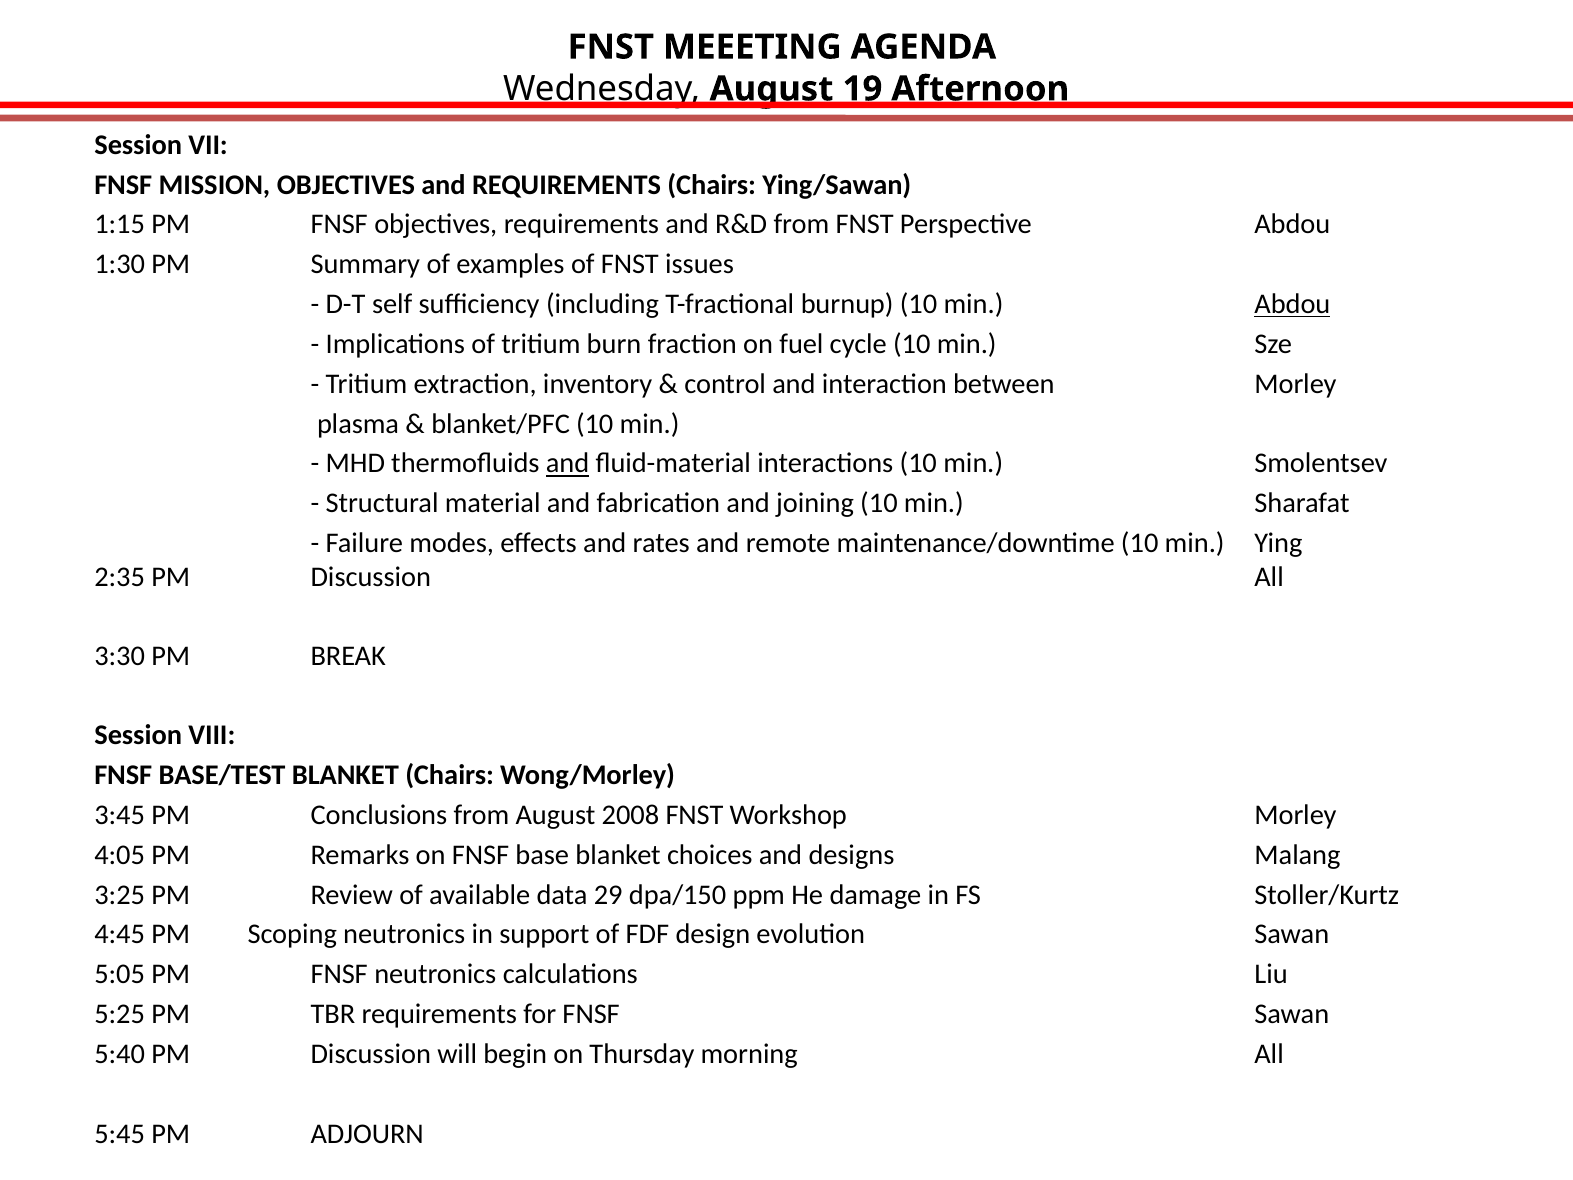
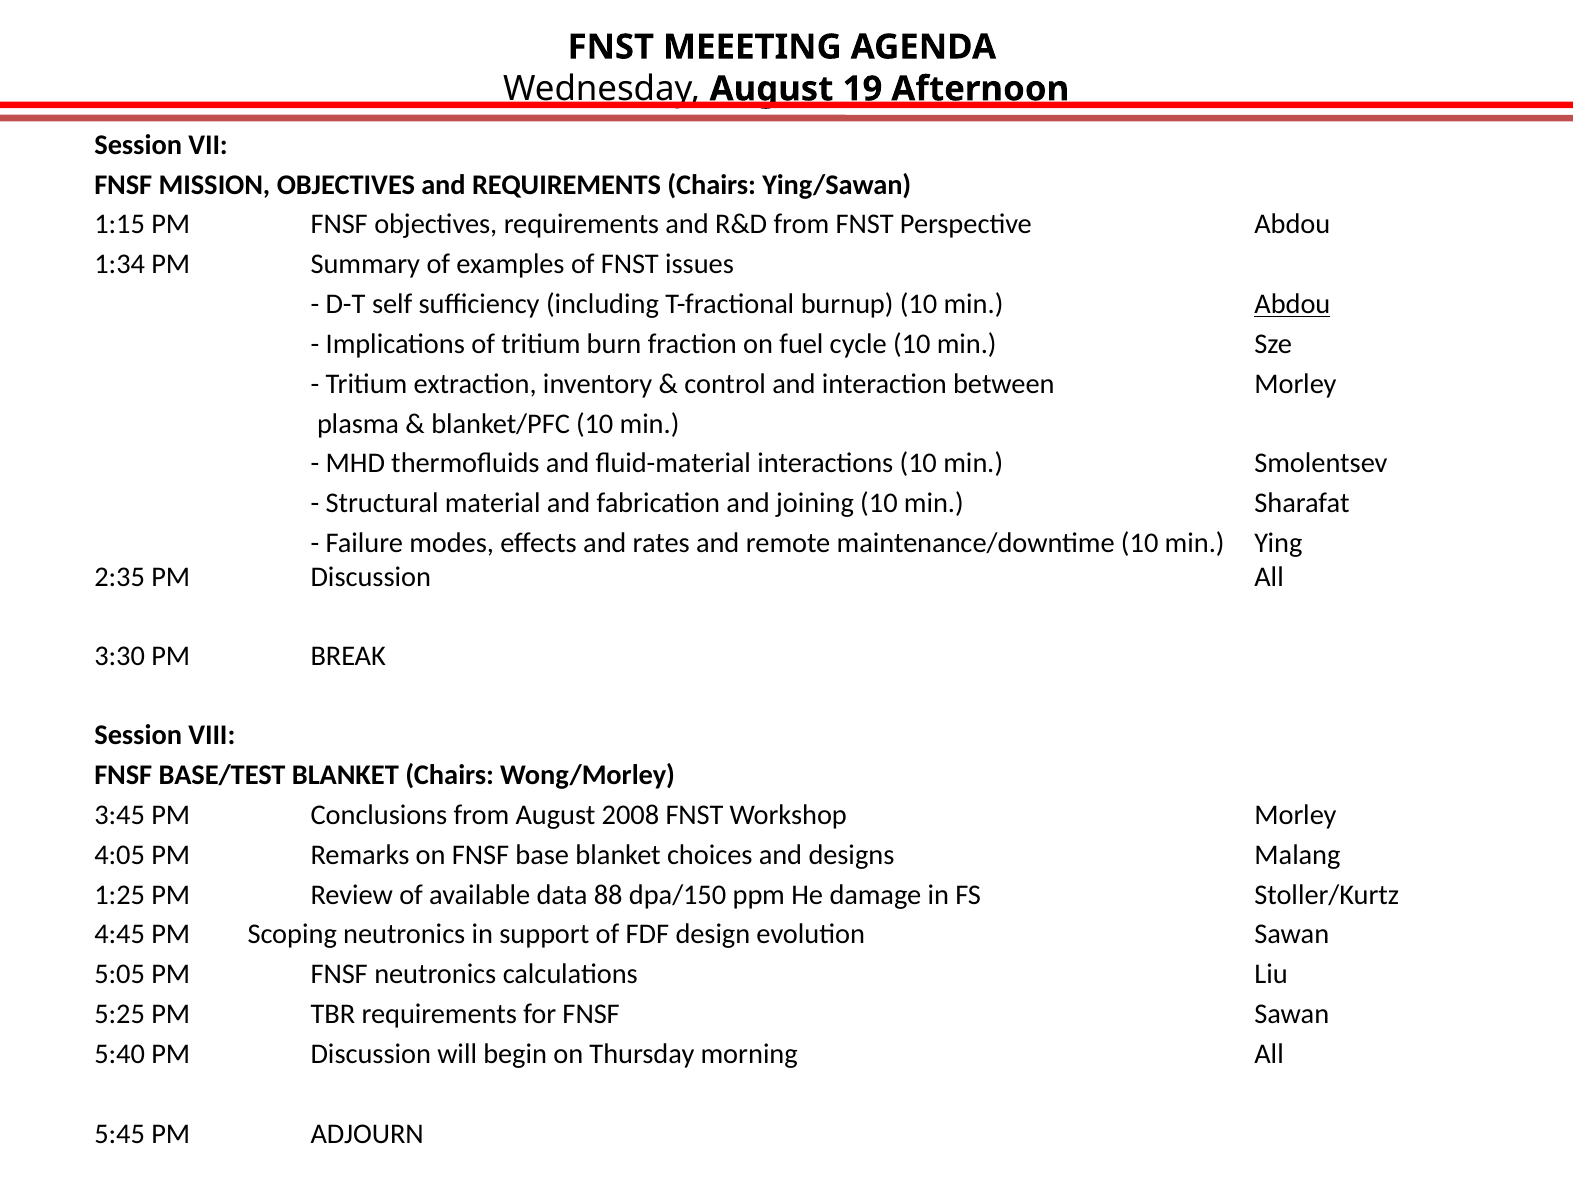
1:30: 1:30 -> 1:34
and at (568, 463) underline: present -> none
3:25: 3:25 -> 1:25
29: 29 -> 88
